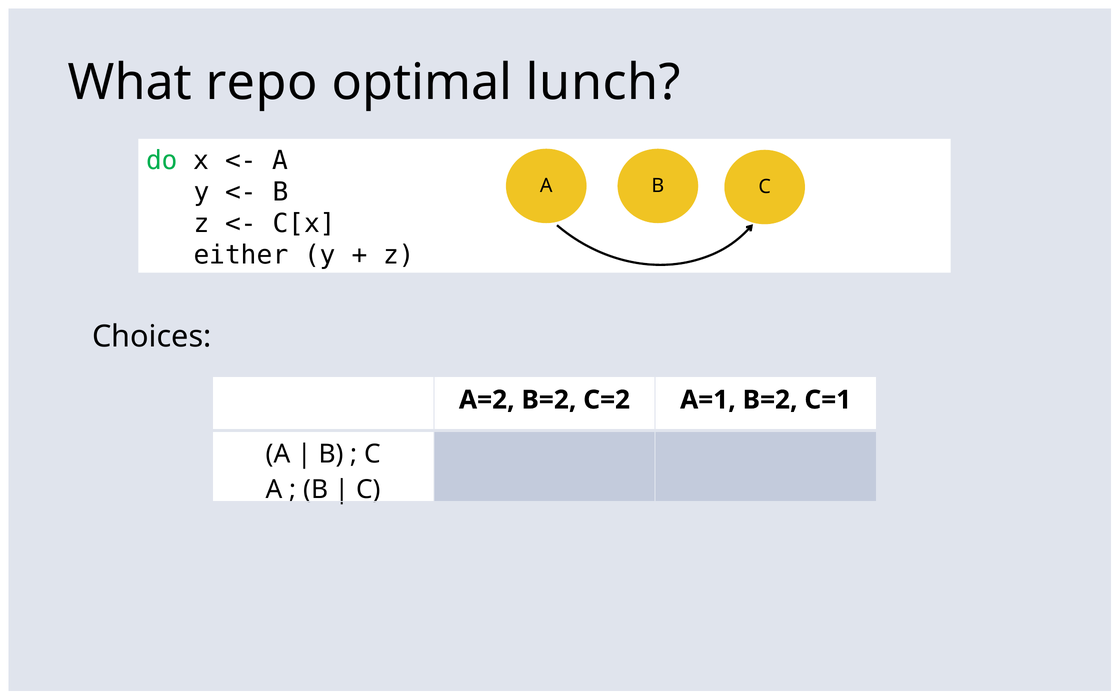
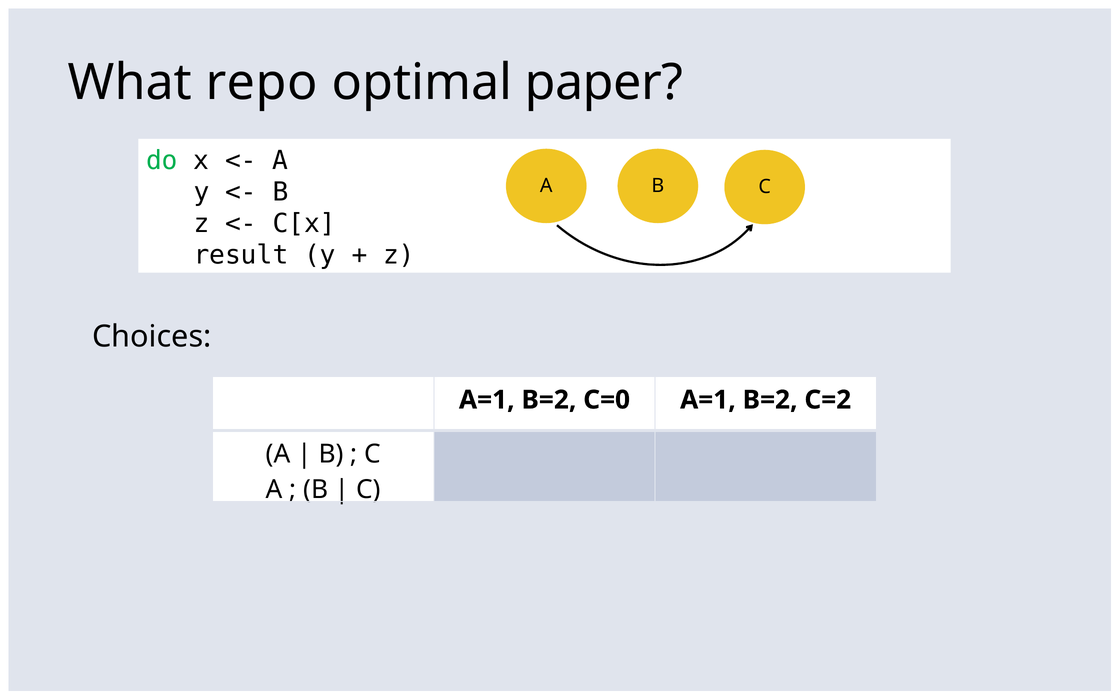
lunch: lunch -> paper
either: either -> result
A=2 at (487, 400): A=2 -> A=1
C=2: C=2 -> C=0
C=1: C=1 -> C=2
